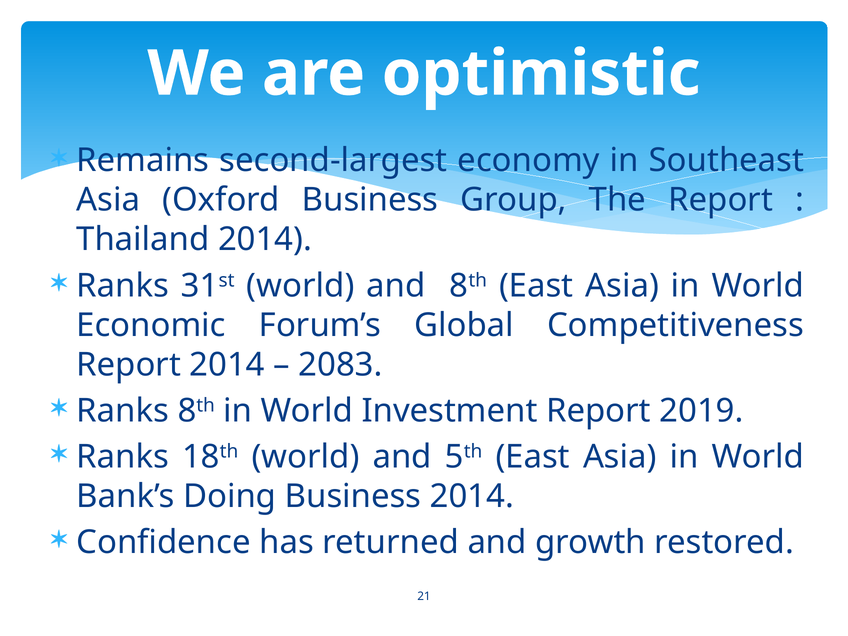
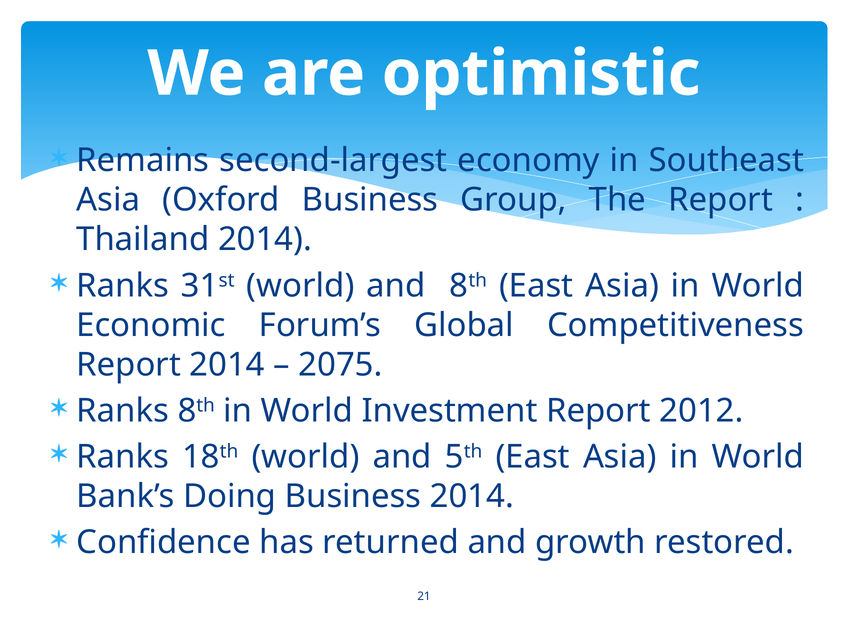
2083: 2083 -> 2075
2019: 2019 -> 2012
